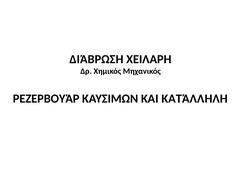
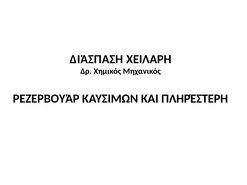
ΔΙΆΒΡΩΣΗ: ΔΙΆΒΡΩΣΗ -> ΔΙΆΣΠΑΣΗ
ΚΑΤΆΛΛΗΛΗ: ΚΑΤΆΛΛΗΛΗ -> ΠΛΗΡΈΣΤΕΡΗ
